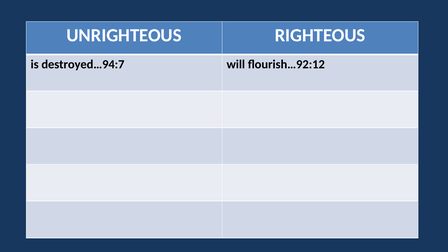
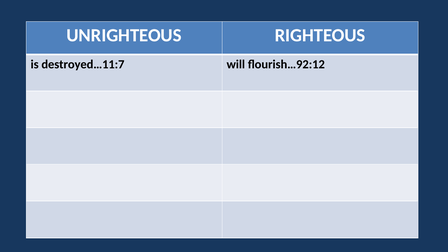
destroyed…94:7: destroyed…94:7 -> destroyed…11:7
